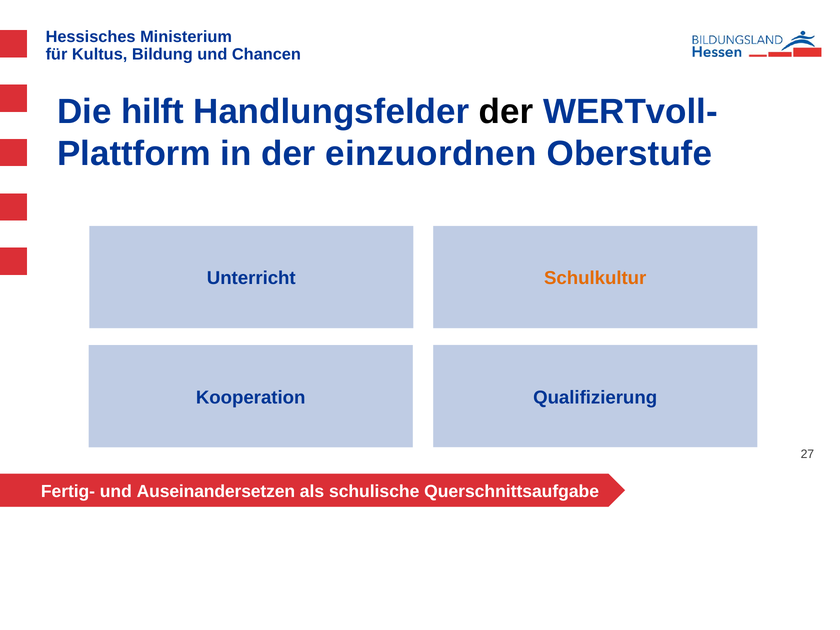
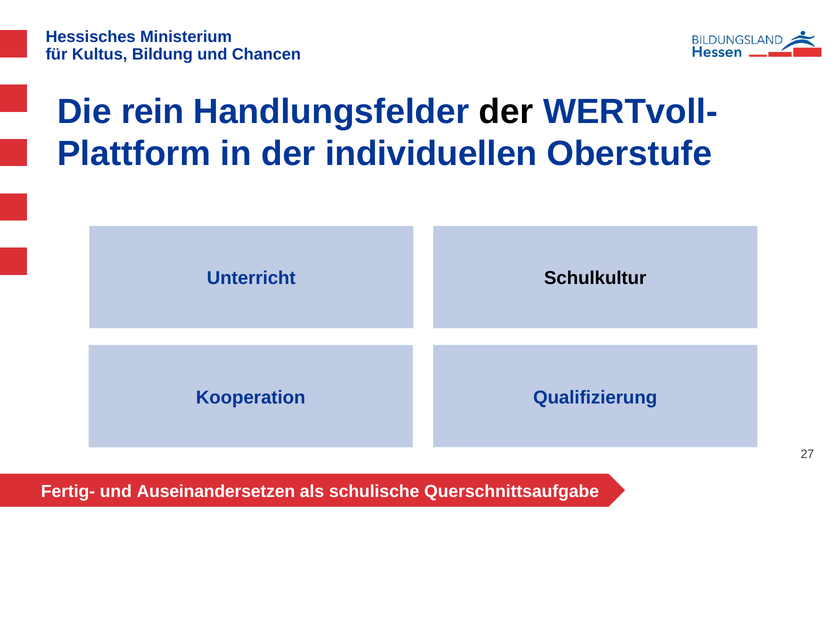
hilft: hilft -> rein
einzuordnen: einzuordnen -> individuellen
Schulkultur colour: orange -> black
